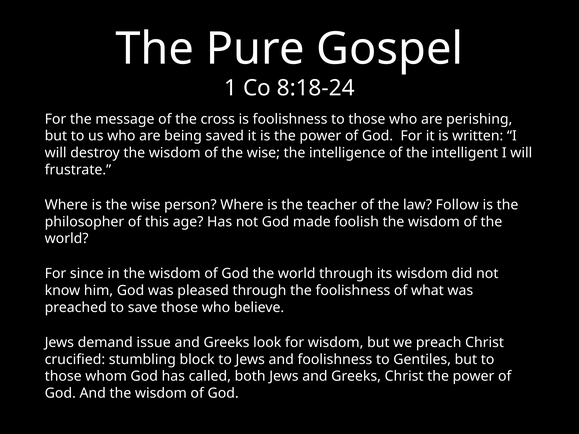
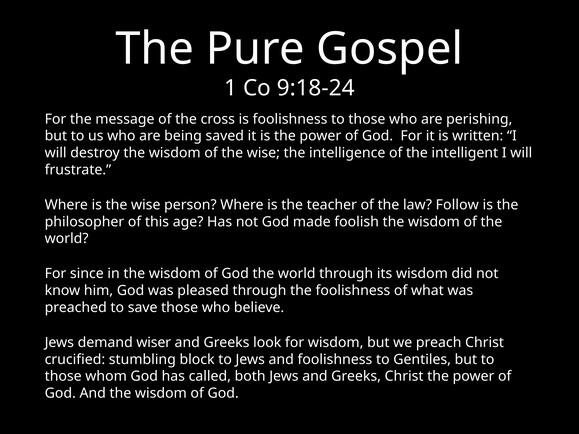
8:18-24: 8:18-24 -> 9:18-24
issue: issue -> wiser
